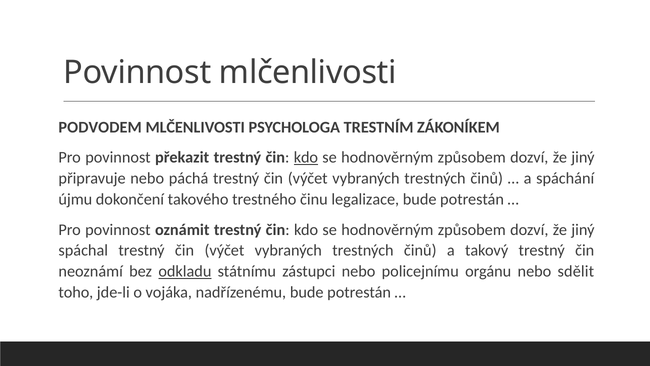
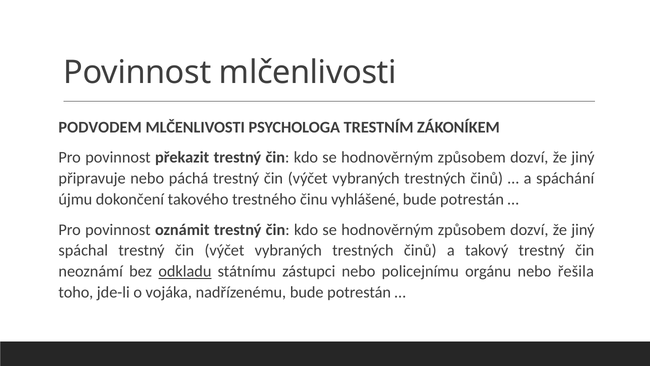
kdo at (306, 157) underline: present -> none
legalizace: legalizace -> vyhlášené
sdělit: sdělit -> řešila
